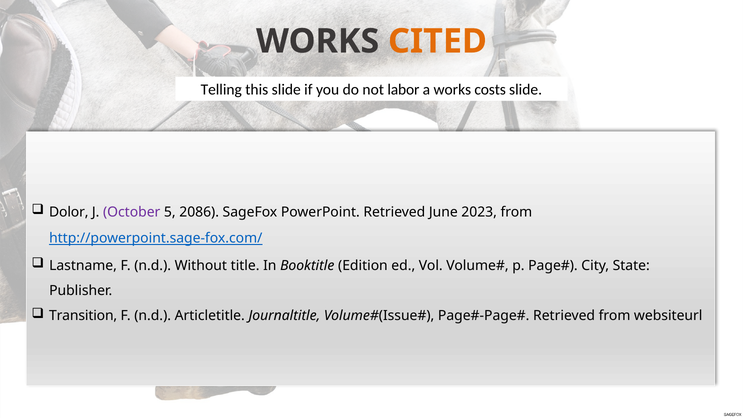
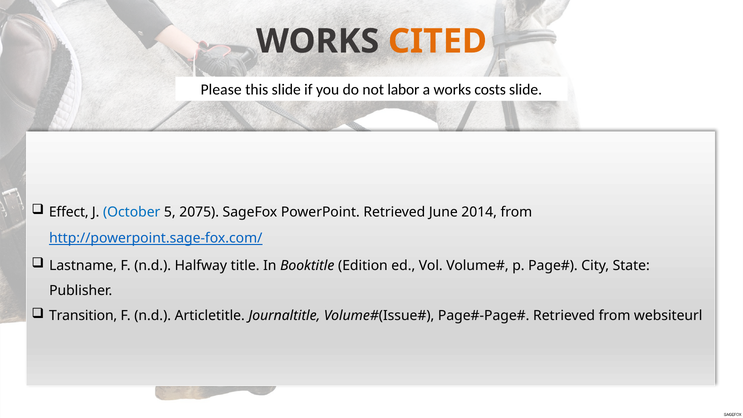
Telling: Telling -> Please
Dolor: Dolor -> Effect
October colour: purple -> blue
2086: 2086 -> 2075
2023: 2023 -> 2014
Without: Without -> Halfway
